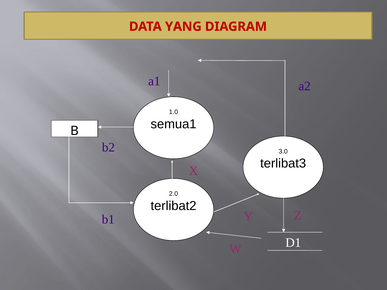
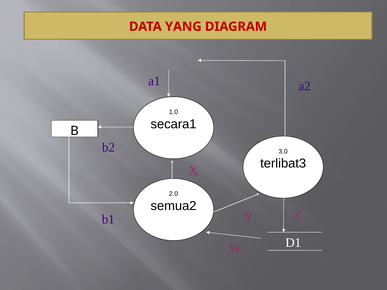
semua1: semua1 -> secara1
terlibat2: terlibat2 -> semua2
